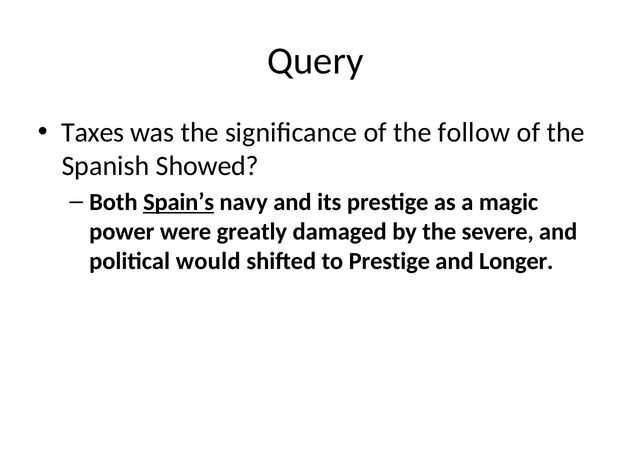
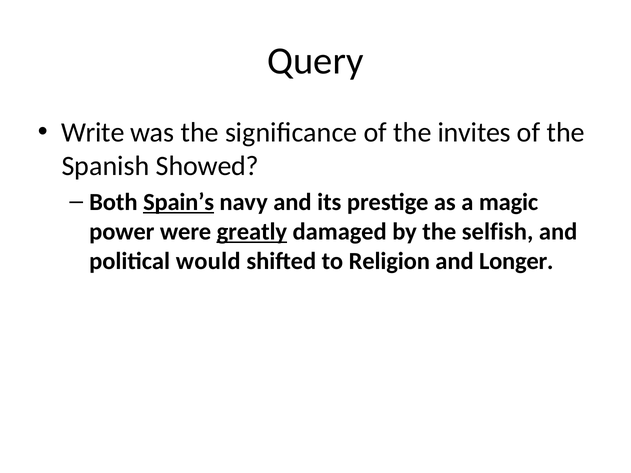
Taxes: Taxes -> Write
follow: follow -> invites
greatly underline: none -> present
severe: severe -> selfish
to Prestige: Prestige -> Religion
